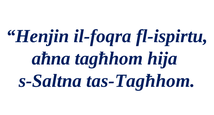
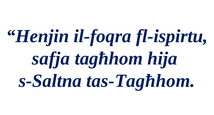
aħna: aħna -> safja
